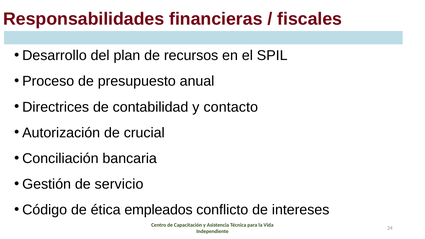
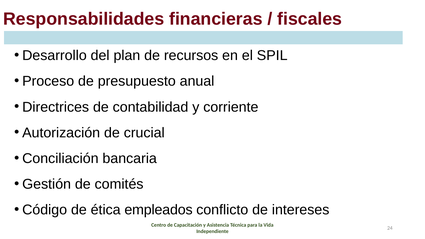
contacto: contacto -> corriente
servicio: servicio -> comités
